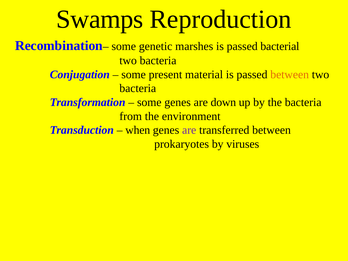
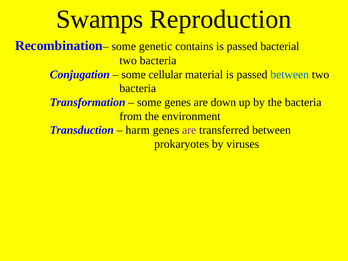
marshes: marshes -> contains
present: present -> cellular
between at (290, 74) colour: orange -> blue
when: when -> harm
